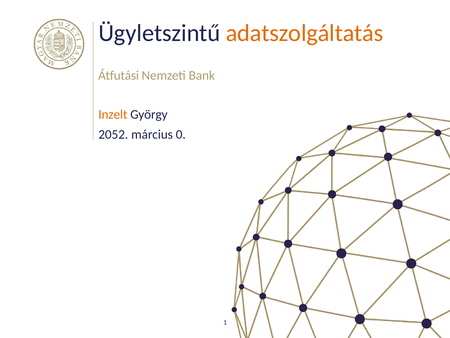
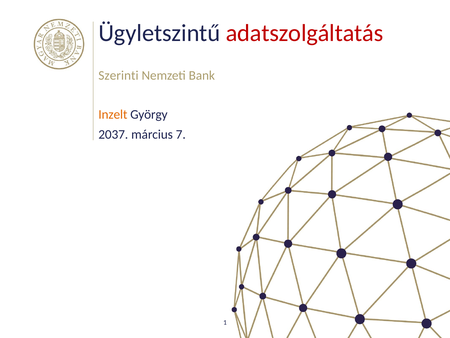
adatszolgáltatás colour: orange -> red
Átfutási: Átfutási -> Szerinti
2052: 2052 -> 2037
0: 0 -> 7
